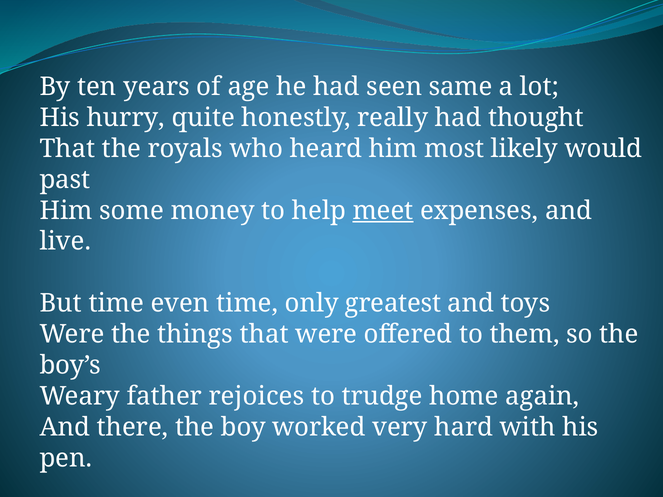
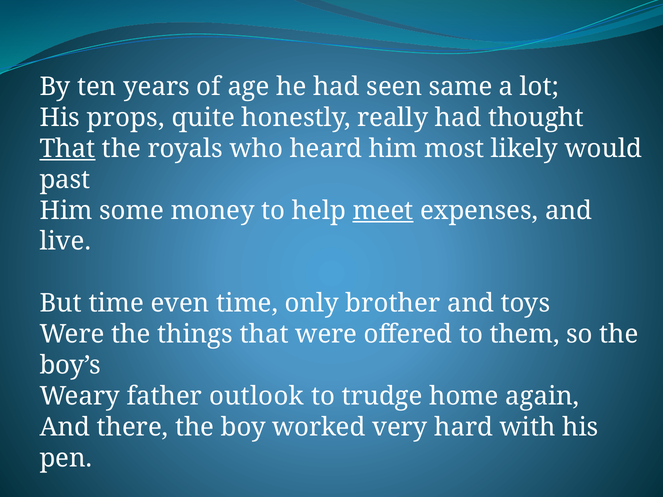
hurry: hurry -> props
That at (67, 149) underline: none -> present
greatest: greatest -> brother
rejoices: rejoices -> outlook
